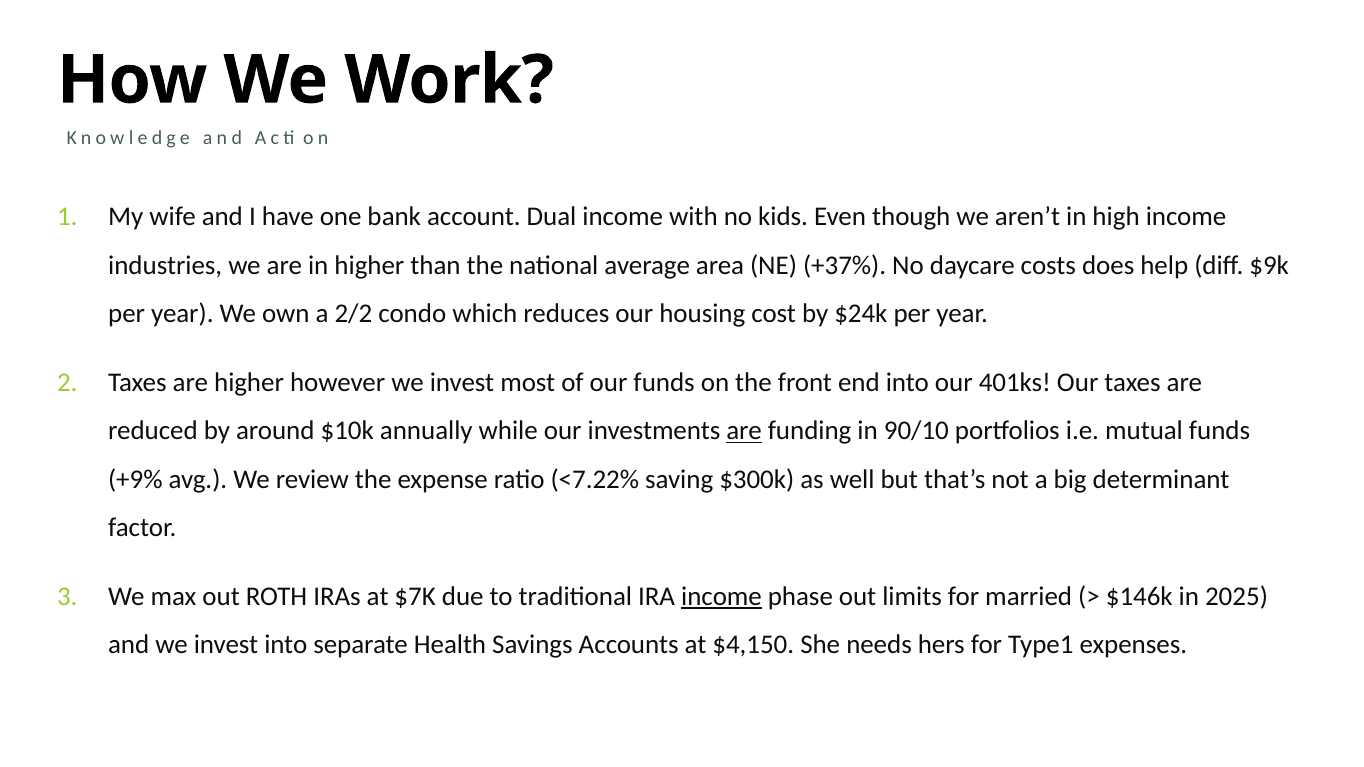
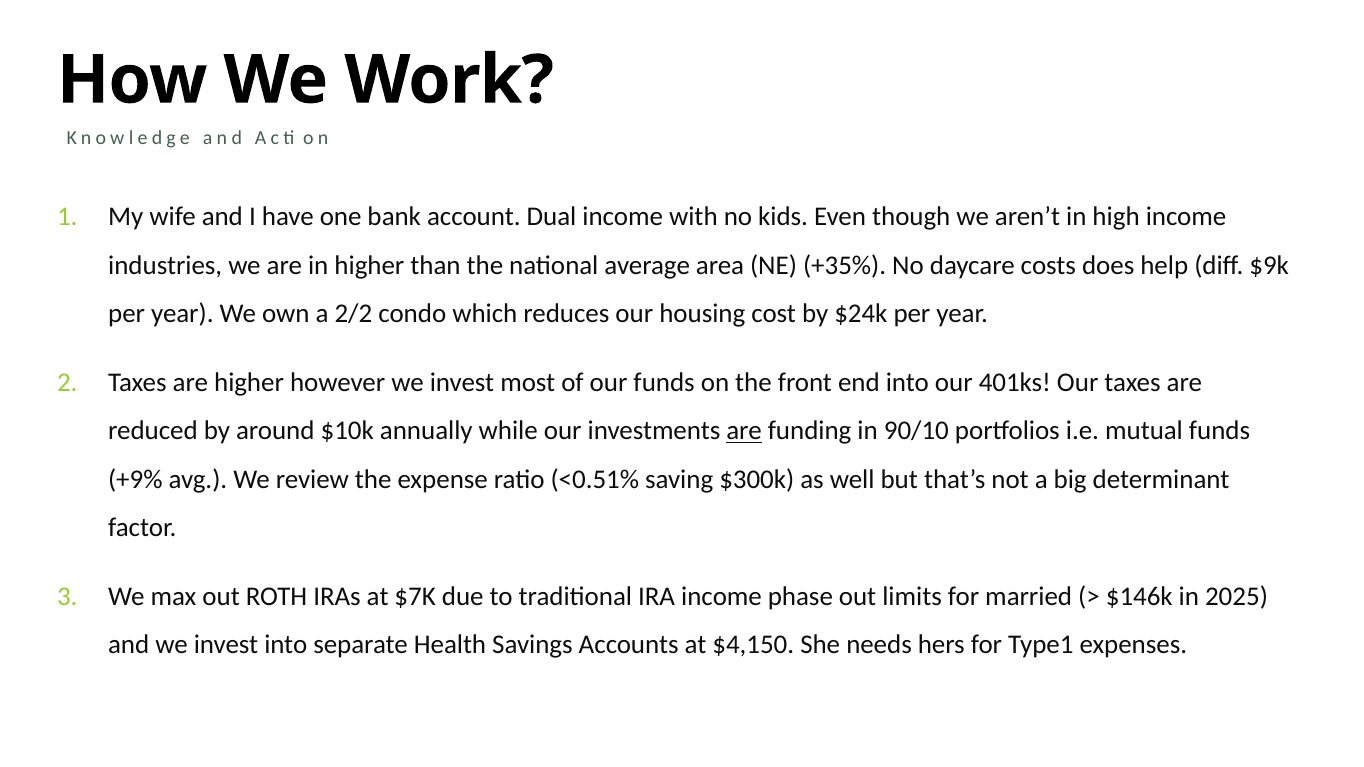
+37%: +37% -> +35%
<7.22%: <7.22% -> <0.51%
income at (722, 597) underline: present -> none
